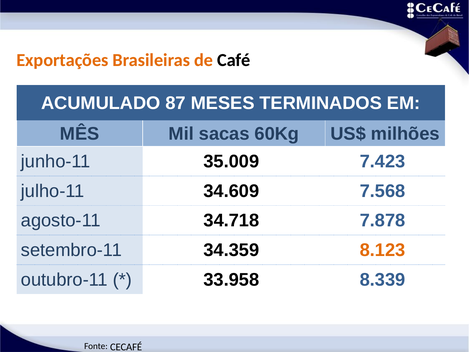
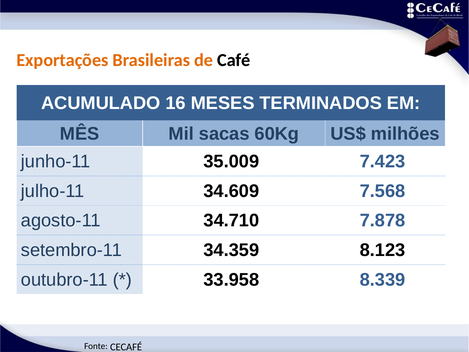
87: 87 -> 16
34.718: 34.718 -> 34.710
8.123 colour: orange -> black
